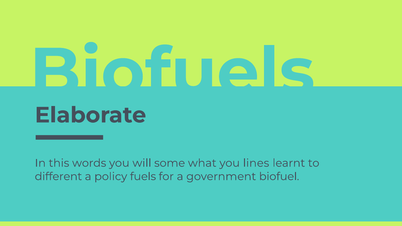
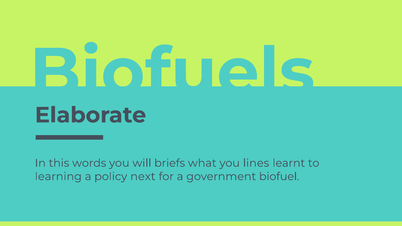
some: some -> briefs
different: different -> learning
fuels: fuels -> next
